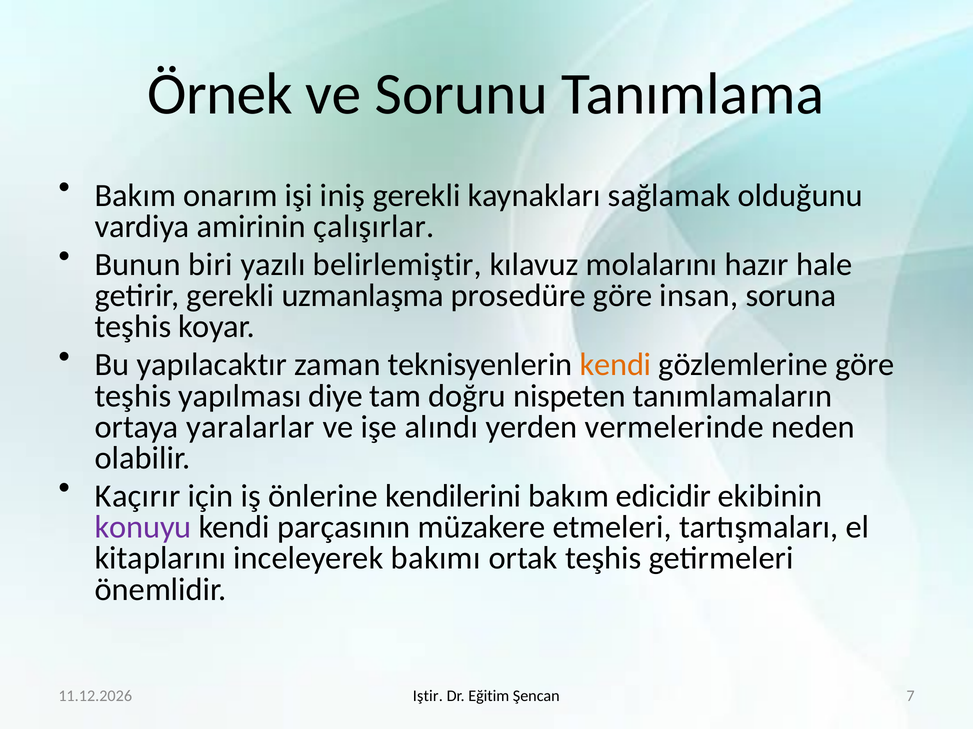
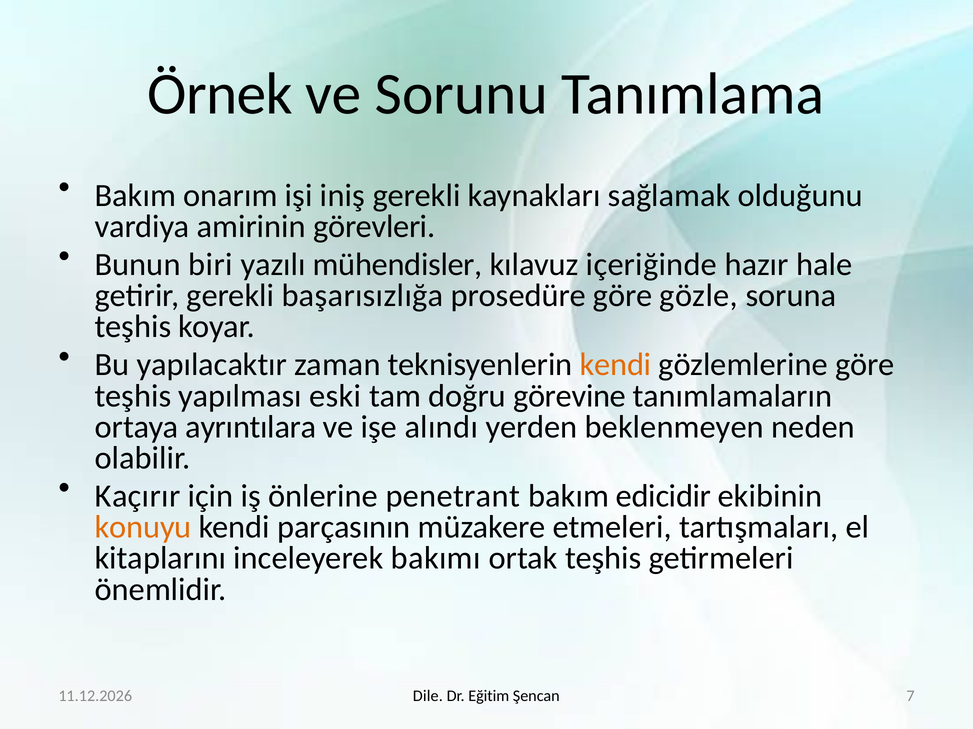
çalışırlar: çalışırlar -> görevleri
belirlemiştir: belirlemiştir -> mühendisler
molalarını: molalarını -> içeriğinde
uzmanlaşma: uzmanlaşma -> başarısızlığa
insan: insan -> gözle
diye: diye -> eski
nispeten: nispeten -> görevine
yaralarlar: yaralarlar -> ayrıntılara
vermelerinde: vermelerinde -> beklenmeyen
kendilerini: kendilerini -> penetrant
konuyu colour: purple -> orange
Iştir: Iştir -> Dile
